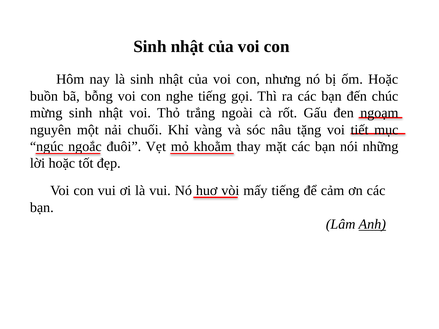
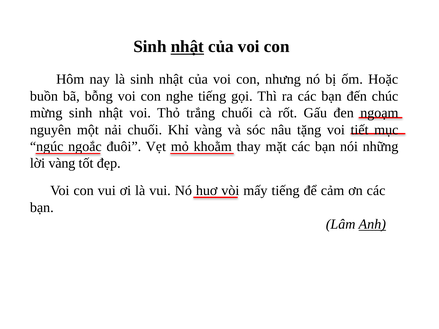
nhật at (187, 47) underline: none -> present
trắng ngoài: ngoài -> chuối
lời hoặc: hoặc -> vàng
